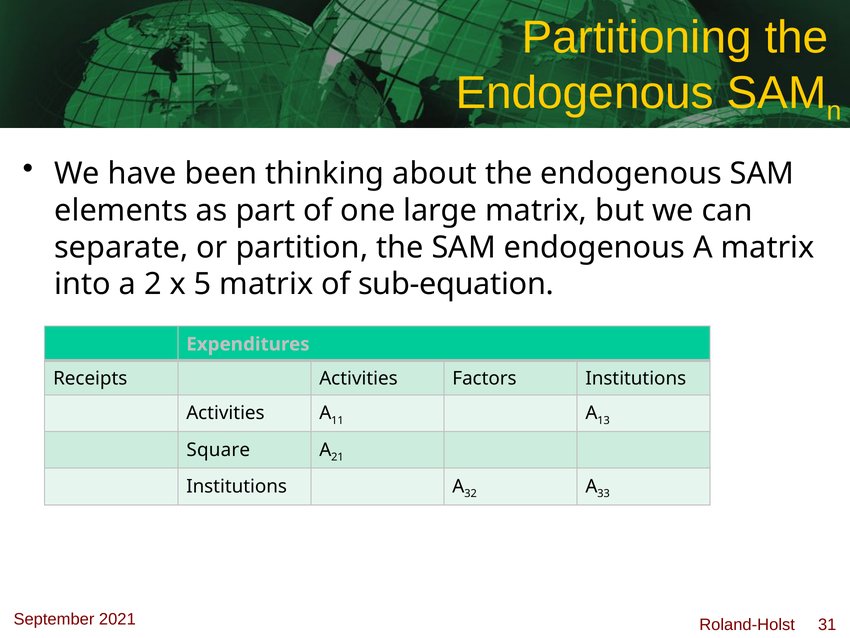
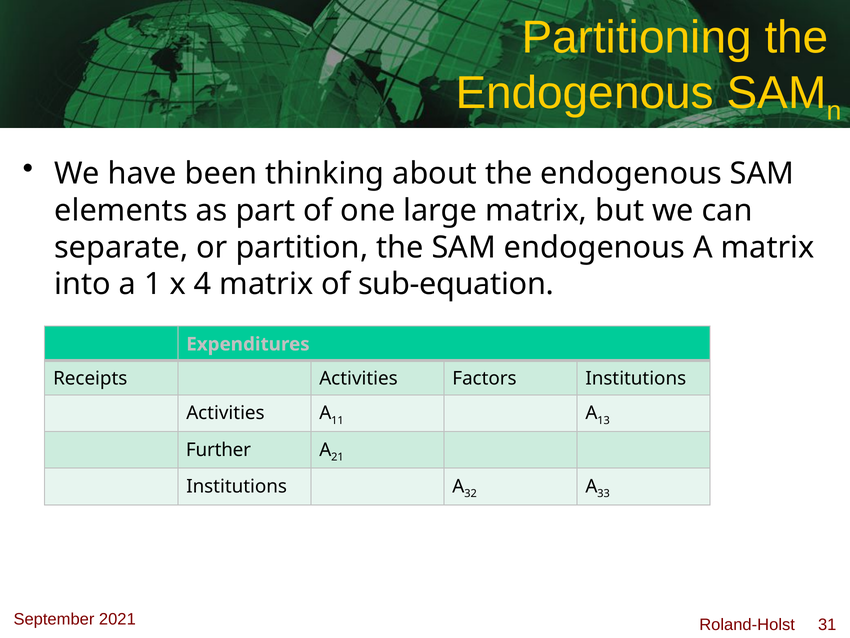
2: 2 -> 1
5: 5 -> 4
Square: Square -> Further
